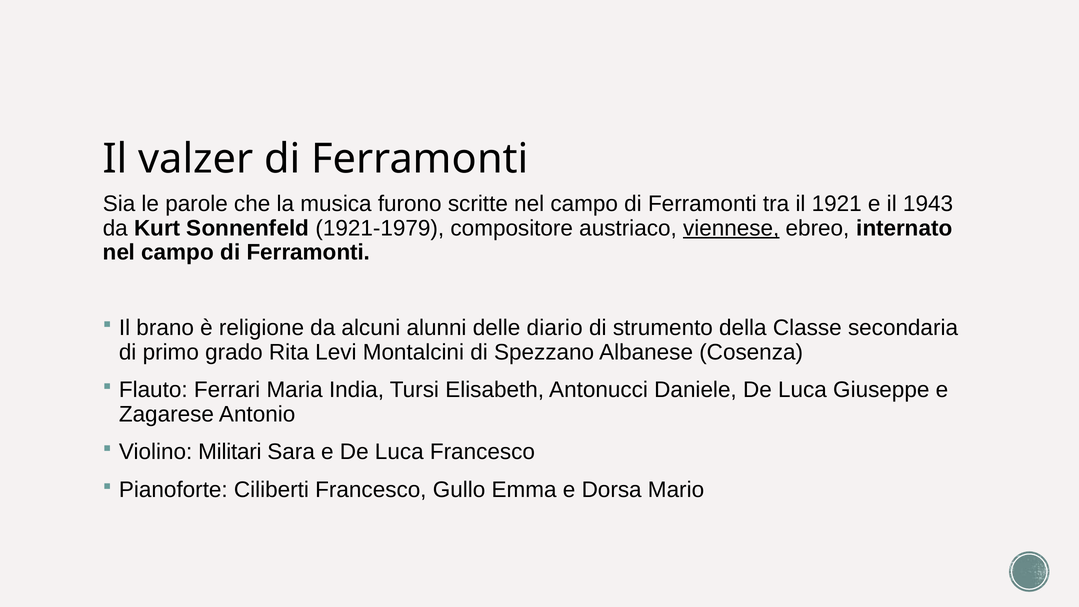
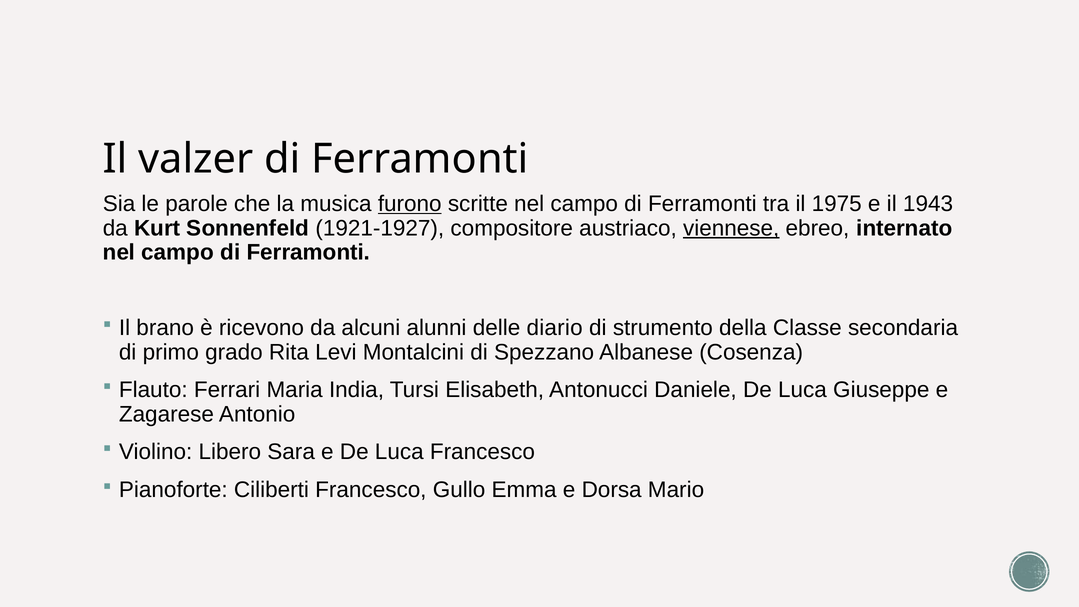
furono underline: none -> present
1921: 1921 -> 1975
1921-1979: 1921-1979 -> 1921-1927
religione: religione -> ricevono
Militari: Militari -> Libero
